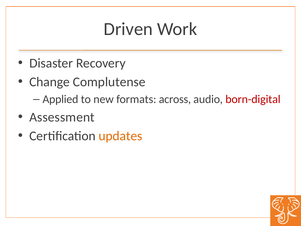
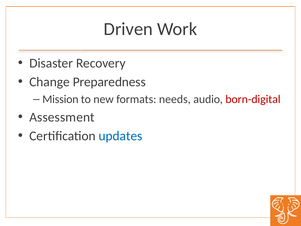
Complutense: Complutense -> Preparedness
Applied: Applied -> Mission
across: across -> needs
updates colour: orange -> blue
